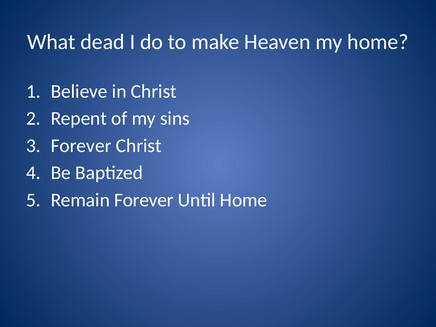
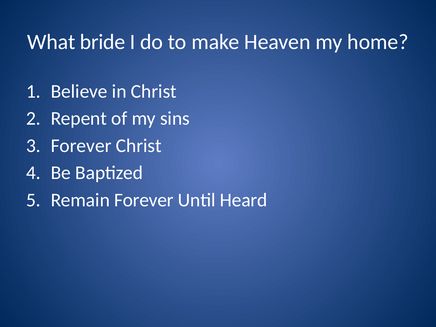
dead: dead -> bride
Until Home: Home -> Heard
